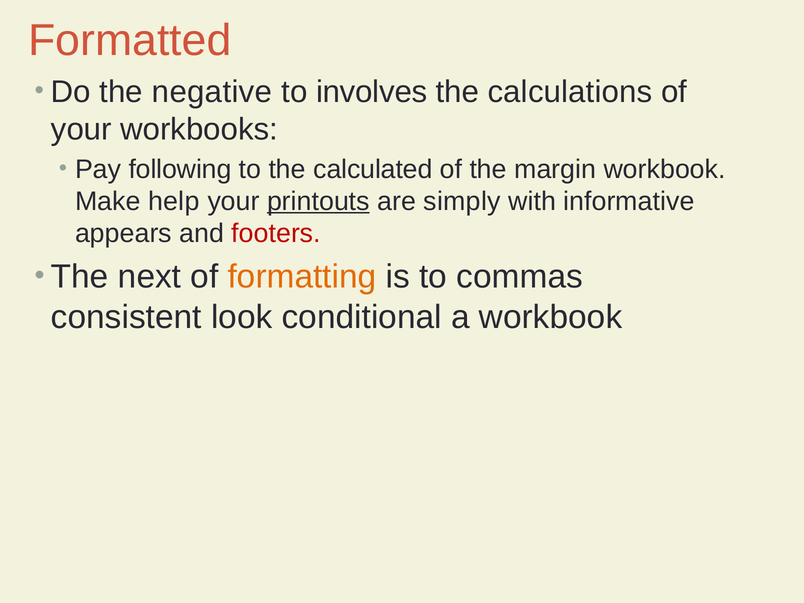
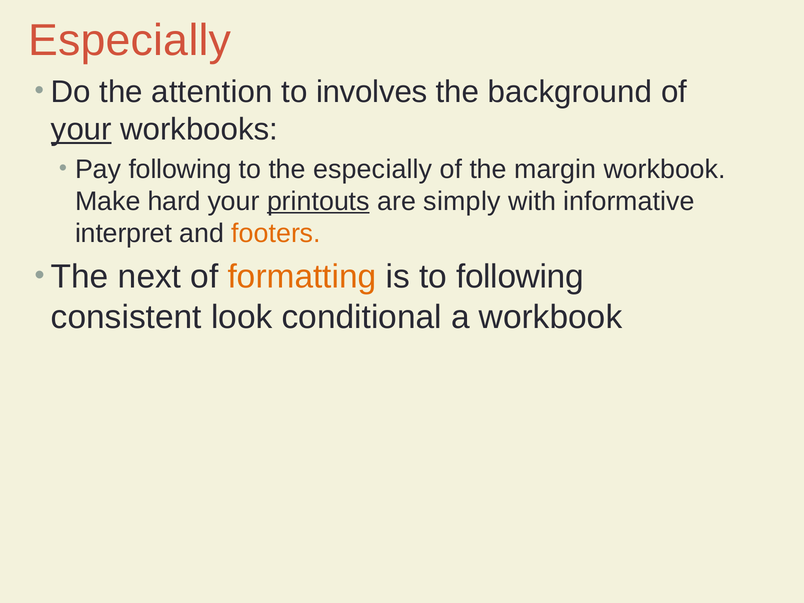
Formatted at (130, 41): Formatted -> Especially
negative: negative -> attention
calculations: calculations -> background
your at (81, 129) underline: none -> present
the calculated: calculated -> especially
help: help -> hard
appears: appears -> interpret
footers colour: red -> orange
to commas: commas -> following
